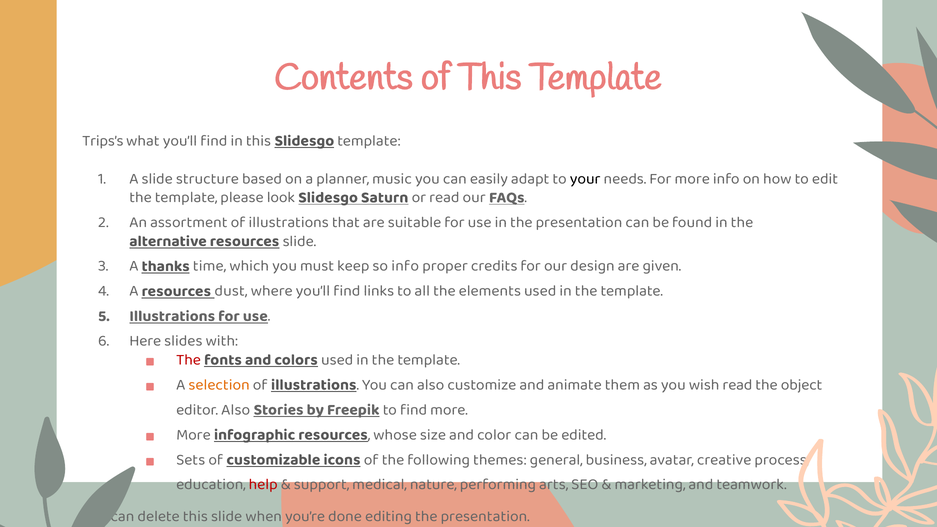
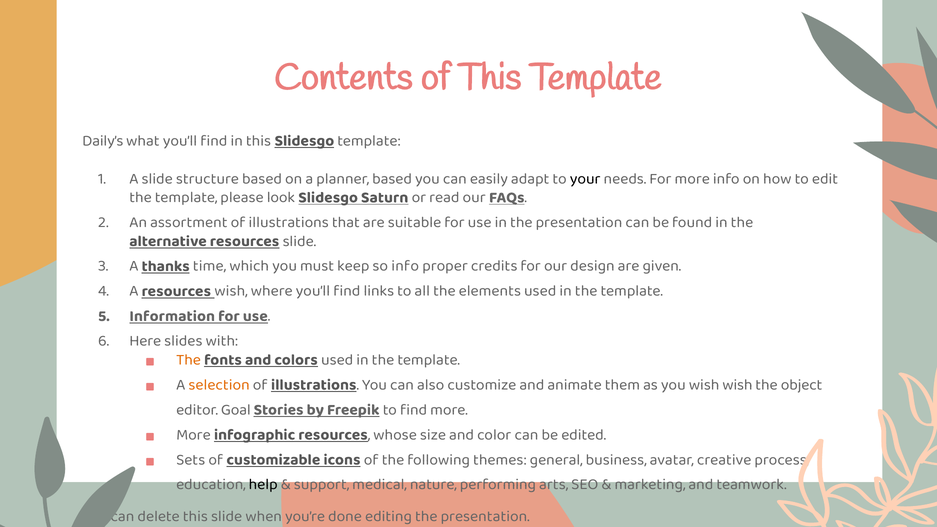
Trips’s: Trips’s -> Daily’s
planner music: music -> based
resources dust: dust -> wish
Illustrations at (172, 316): Illustrations -> Information
The at (189, 360) colour: red -> orange
wish read: read -> wish
editor Also: Also -> Goal
help colour: red -> black
